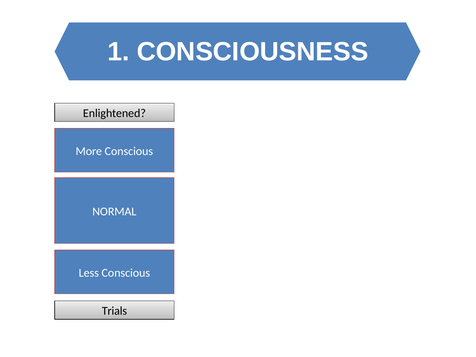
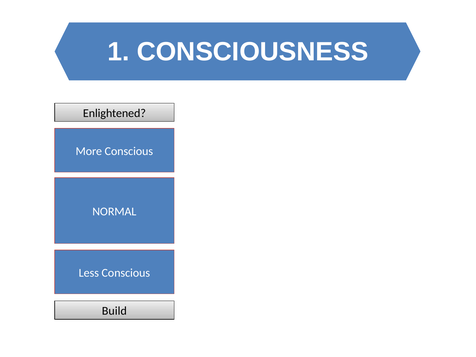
Trials: Trials -> Build
